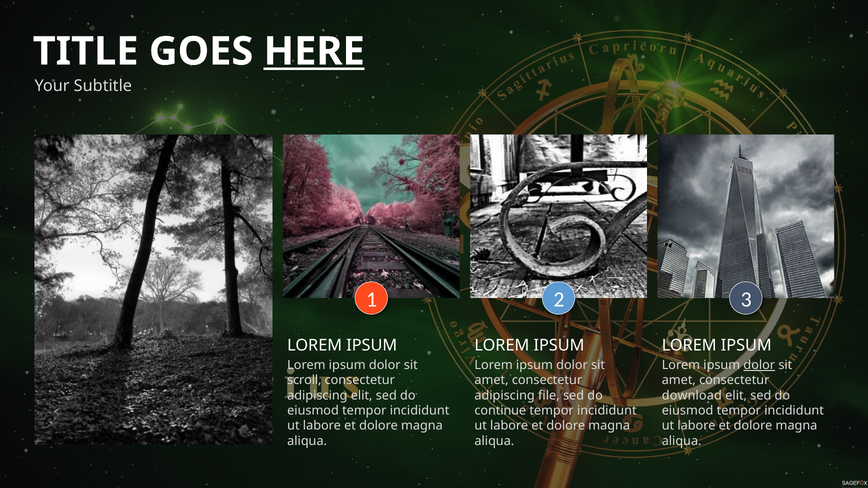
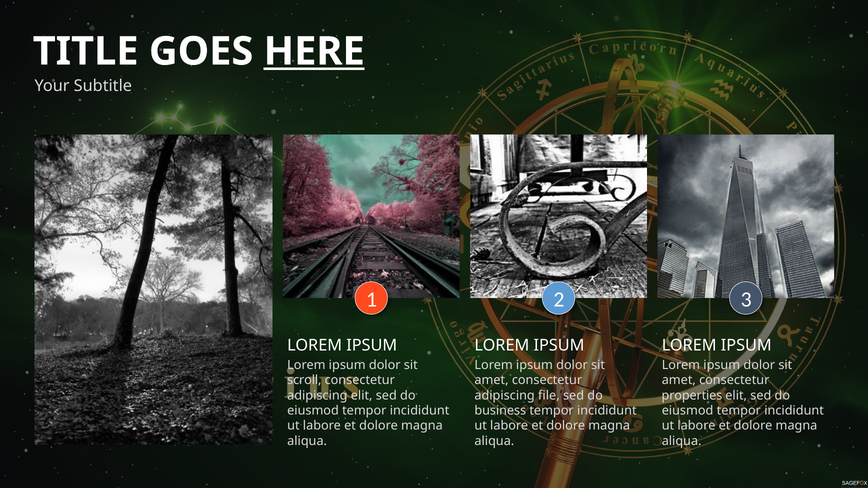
dolor at (759, 365) underline: present -> none
download: download -> properties
continue: continue -> business
